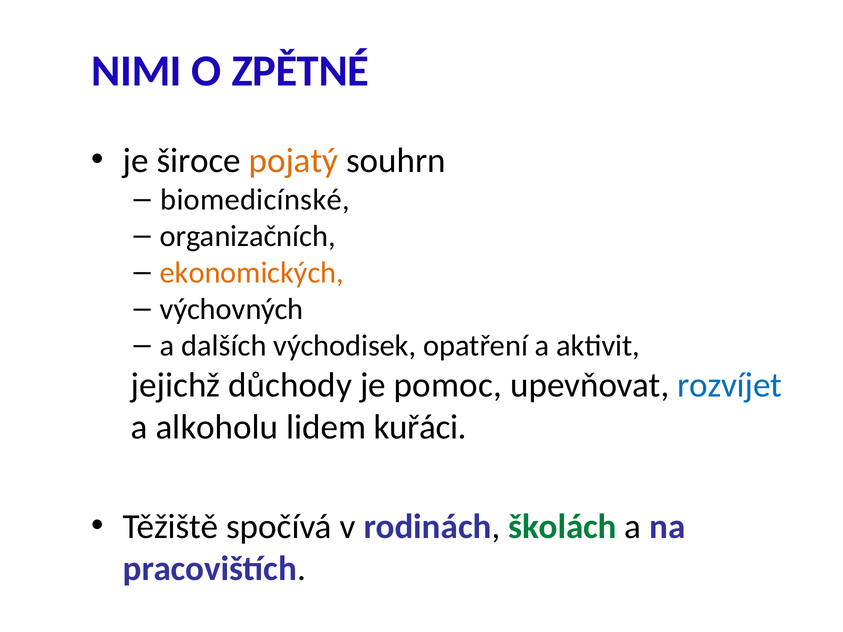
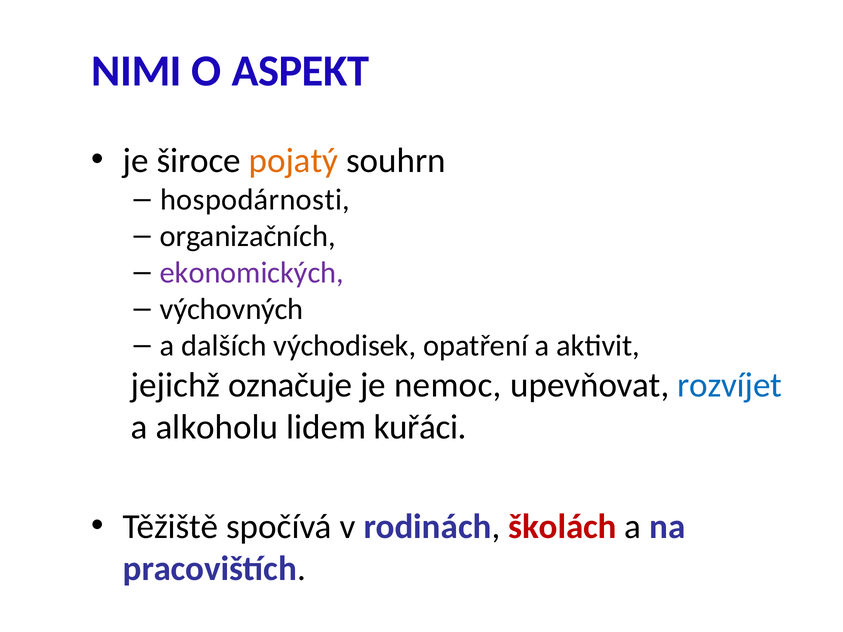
ZPĚTNÉ: ZPĚTNÉ -> ASPEKT
biomedicínské: biomedicínské -> hospodárnosti
ekonomických colour: orange -> purple
důchody: důchody -> označuje
pomoc: pomoc -> nemoc
školách colour: green -> red
